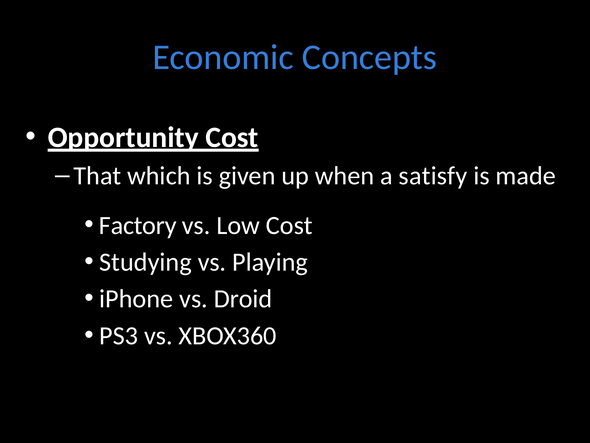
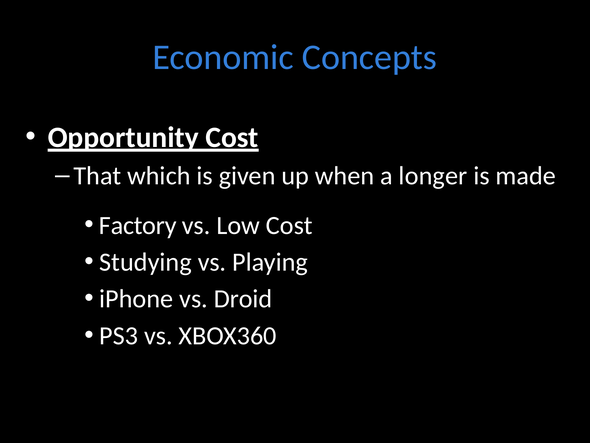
satisfy: satisfy -> longer
